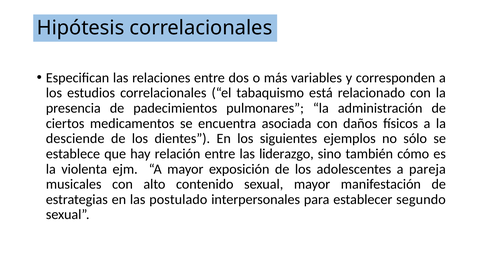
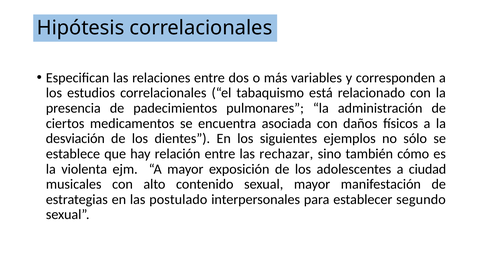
desciende: desciende -> desviación
liderazgo: liderazgo -> rechazar
pareja: pareja -> ciudad
